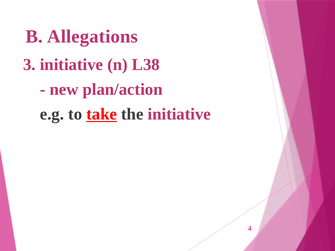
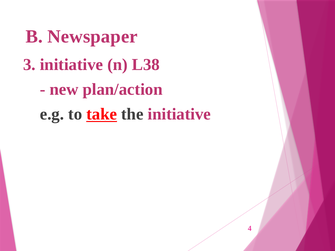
Allegations: Allegations -> Newspaper
